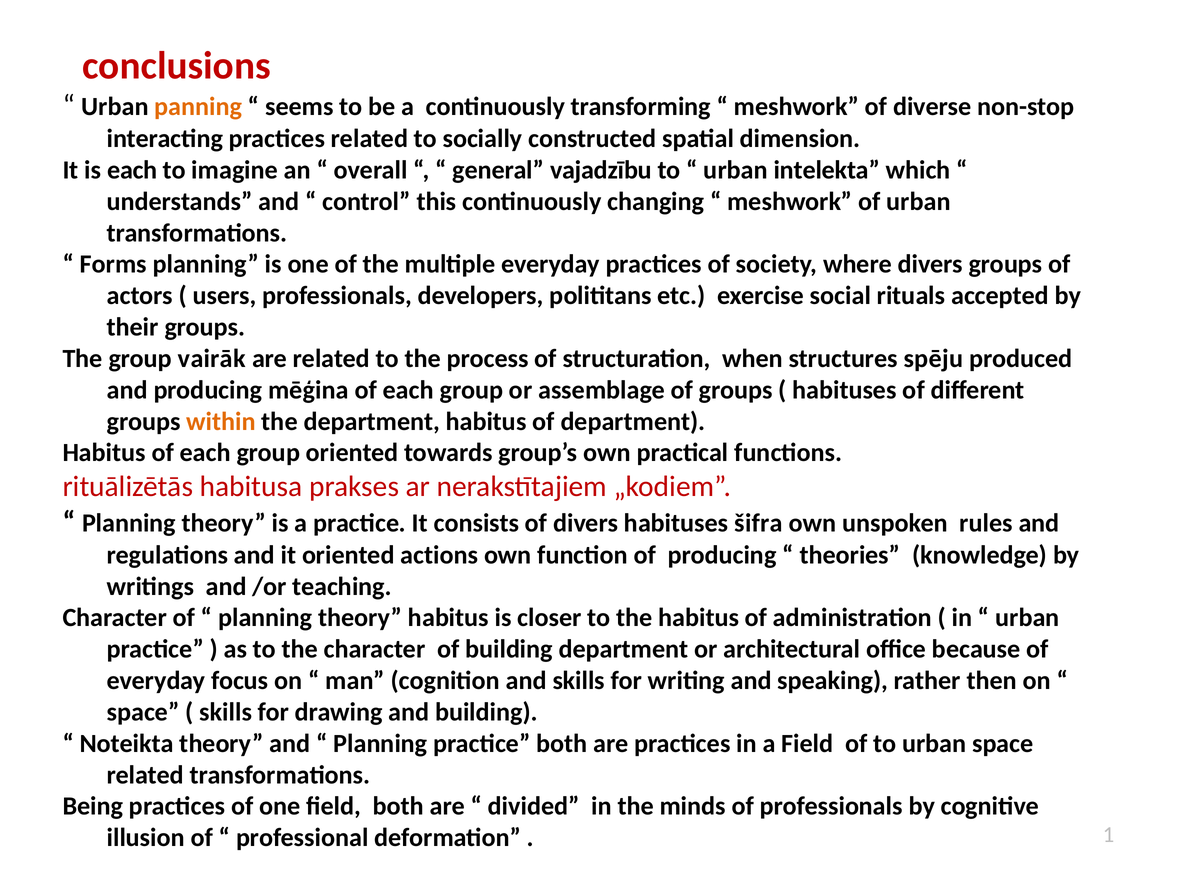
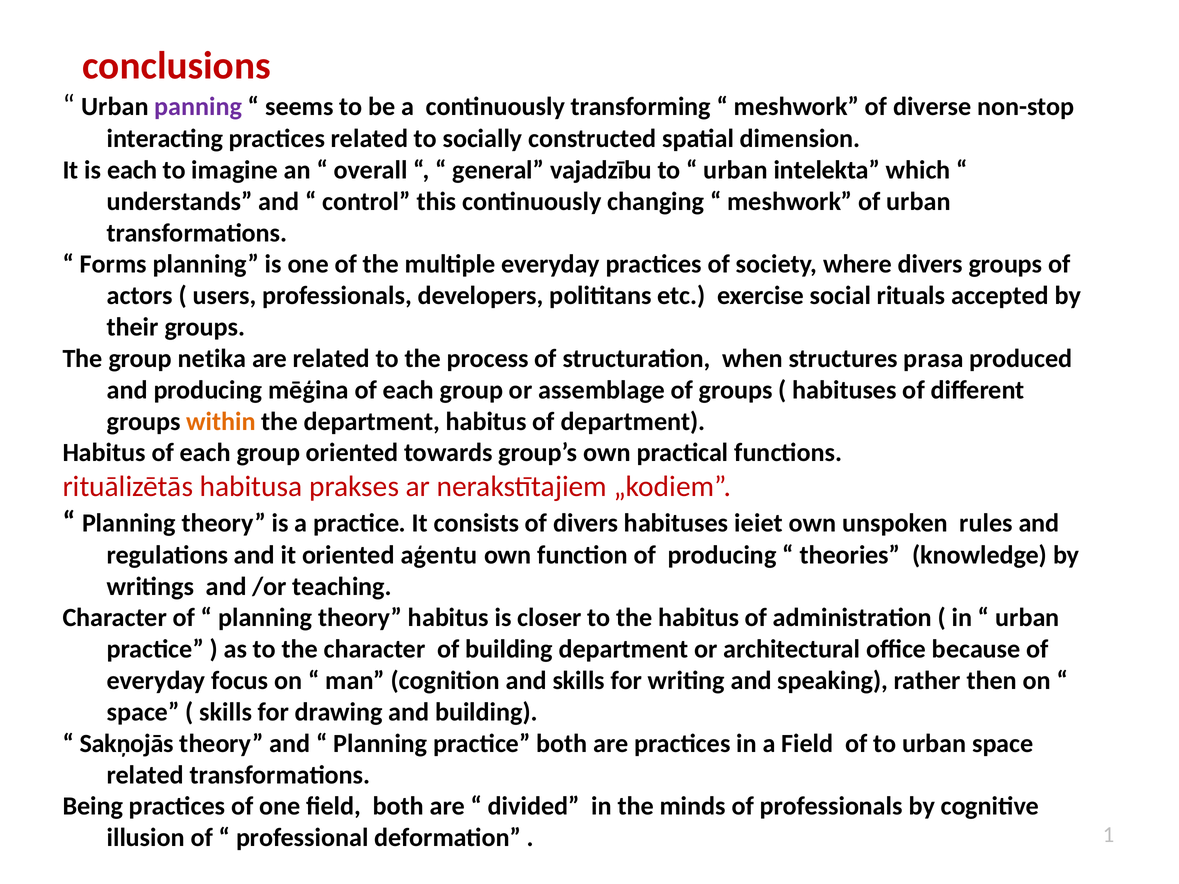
panning colour: orange -> purple
vairāk: vairāk -> netika
spēju: spēju -> prasa
šifra: šifra -> ieiet
actions: actions -> aģentu
Noteikta: Noteikta -> Sakņojās
